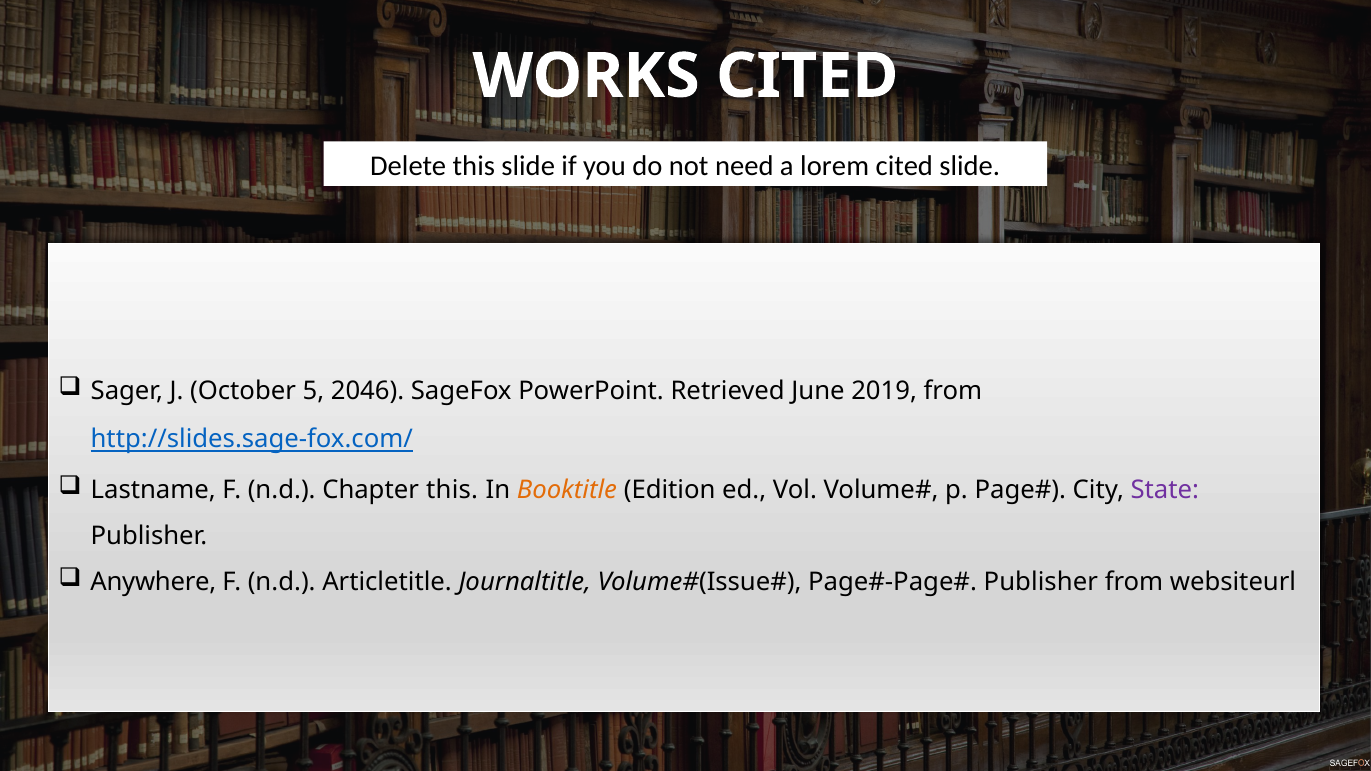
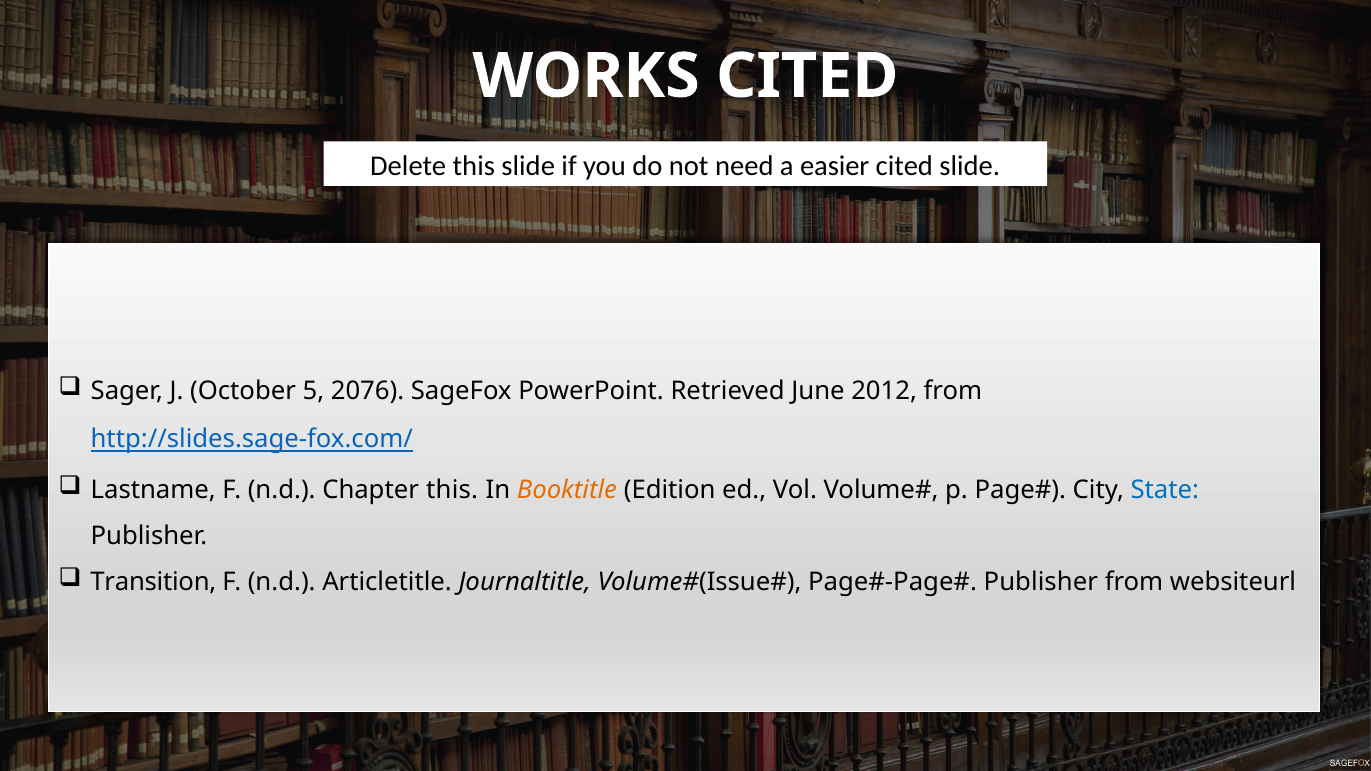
lorem: lorem -> easier
2046: 2046 -> 2076
2019: 2019 -> 2012
State colour: purple -> blue
Anywhere: Anywhere -> Transition
